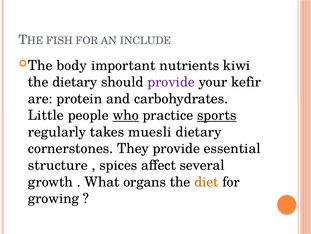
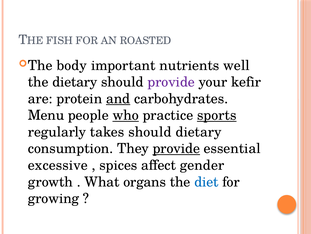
INCLUDE: INCLUDE -> ROASTED
kiwi: kiwi -> well
and underline: none -> present
Little: Little -> Menu
takes muesli: muesli -> should
cornerstones: cornerstones -> consumption
provide at (176, 148) underline: none -> present
structure: structure -> excessive
several: several -> gender
diet colour: orange -> blue
